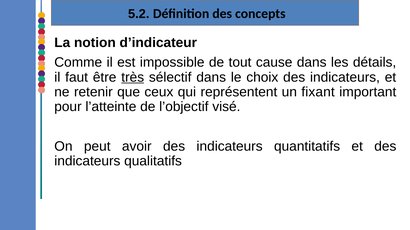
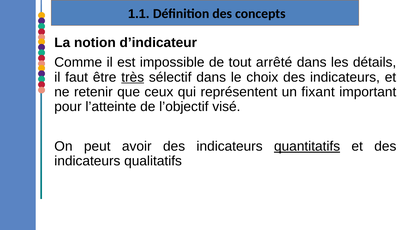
5.2: 5.2 -> 1.1
cause: cause -> arrêté
quantitatifs underline: none -> present
